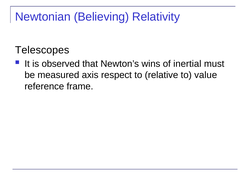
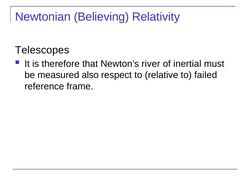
observed: observed -> therefore
wins: wins -> river
axis: axis -> also
value: value -> failed
